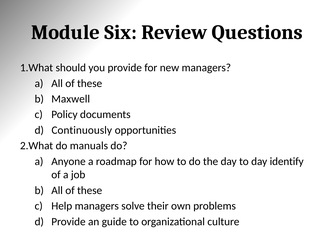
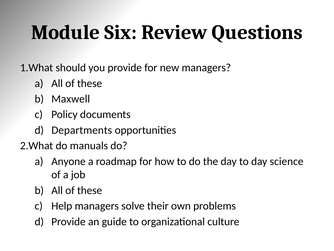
Continuously: Continuously -> Departments
identify: identify -> science
